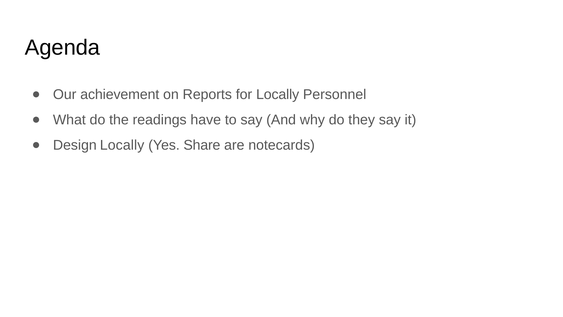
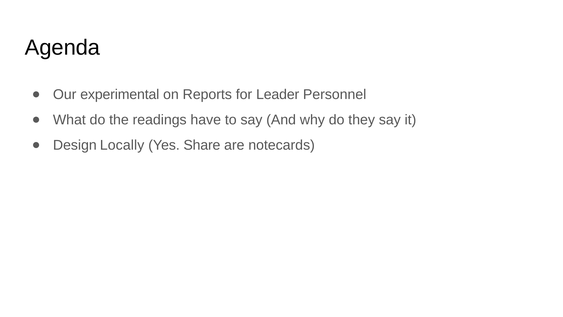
achievement: achievement -> experimental
for Locally: Locally -> Leader
